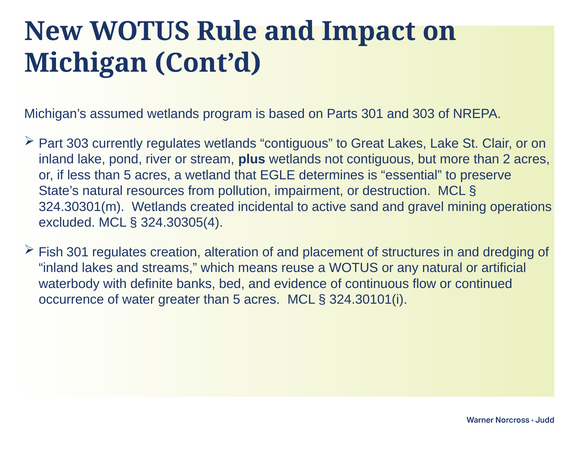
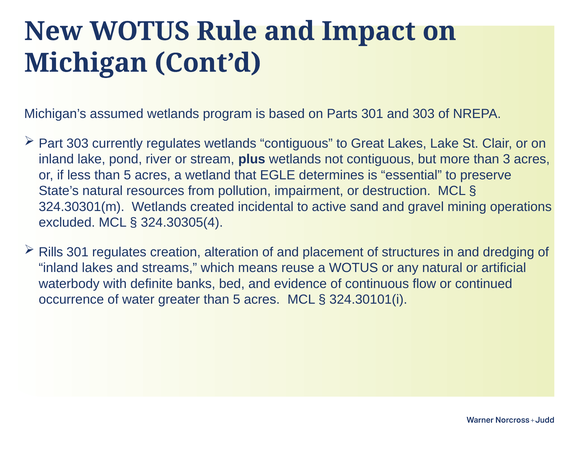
2: 2 -> 3
Fish: Fish -> Rills
